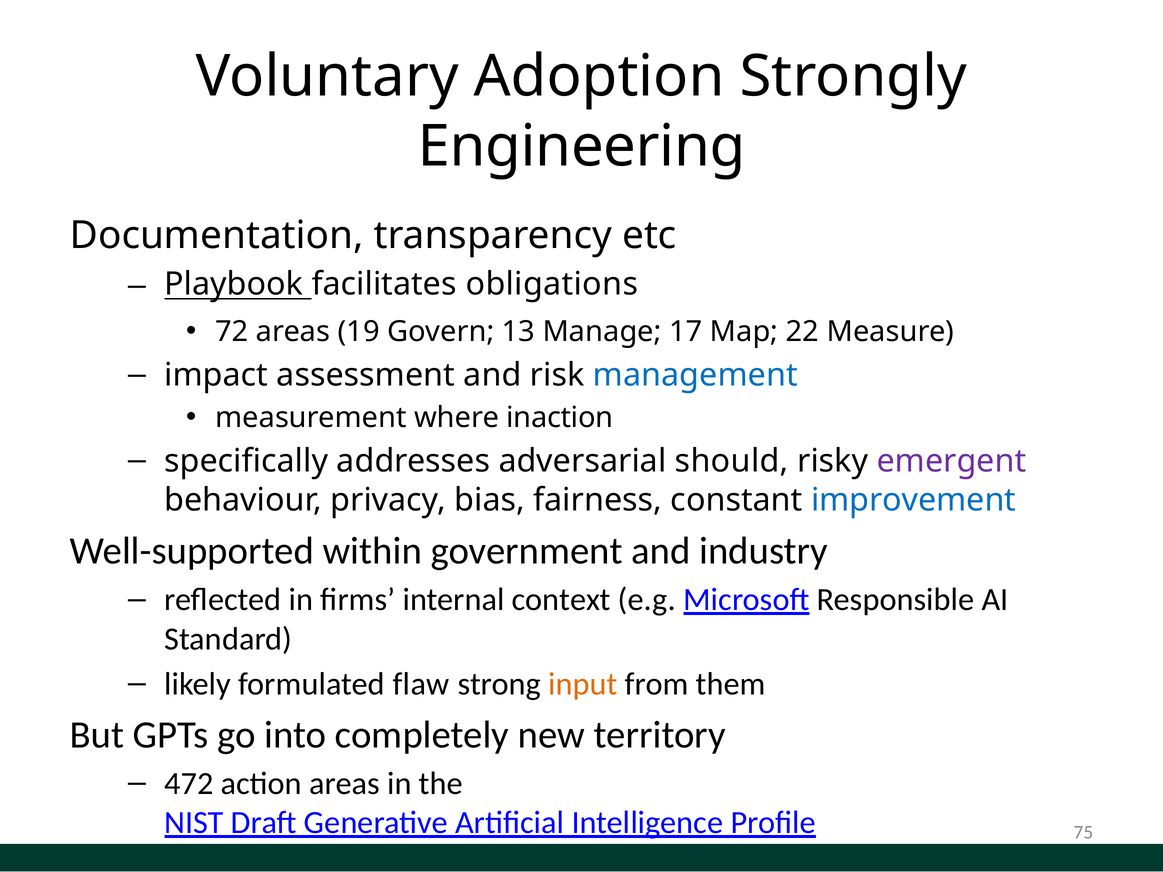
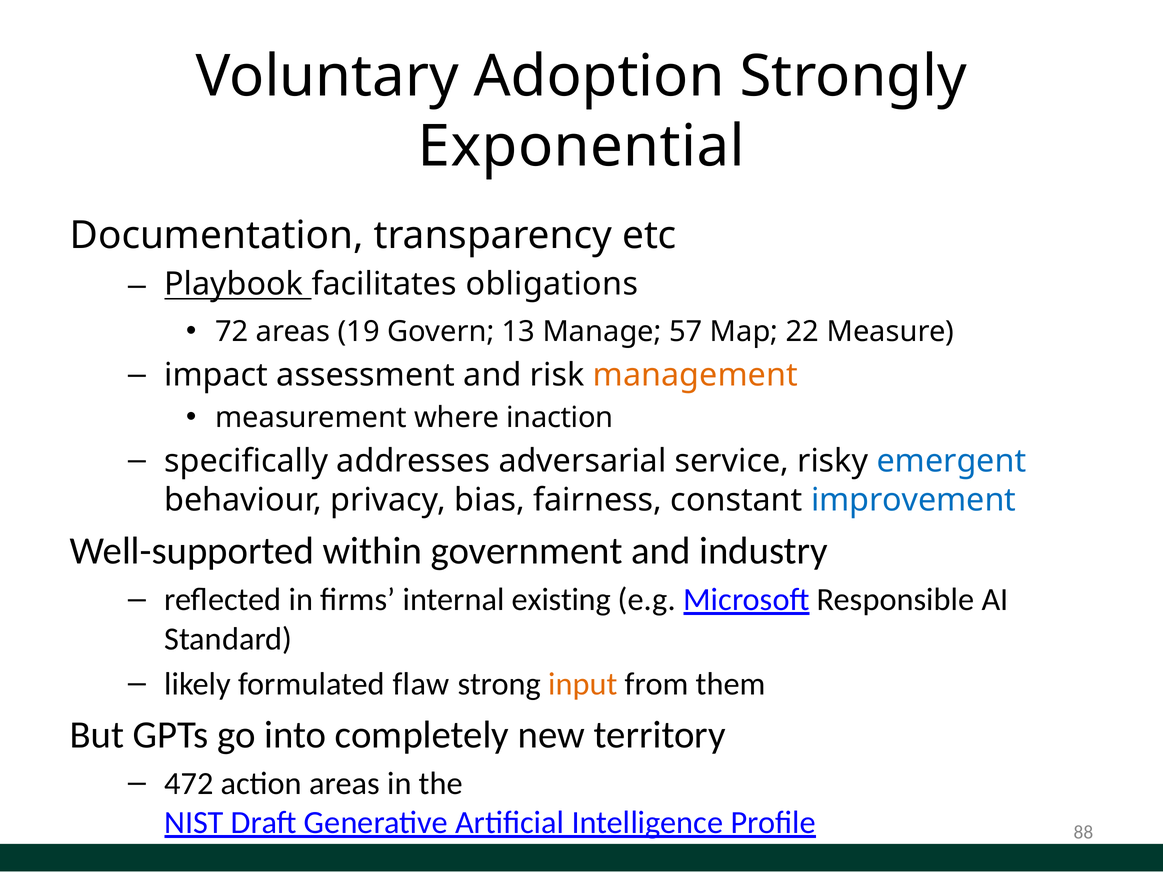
Engineering: Engineering -> Exponential
17: 17 -> 57
management colour: blue -> orange
should: should -> service
emergent colour: purple -> blue
context: context -> existing
75: 75 -> 88
